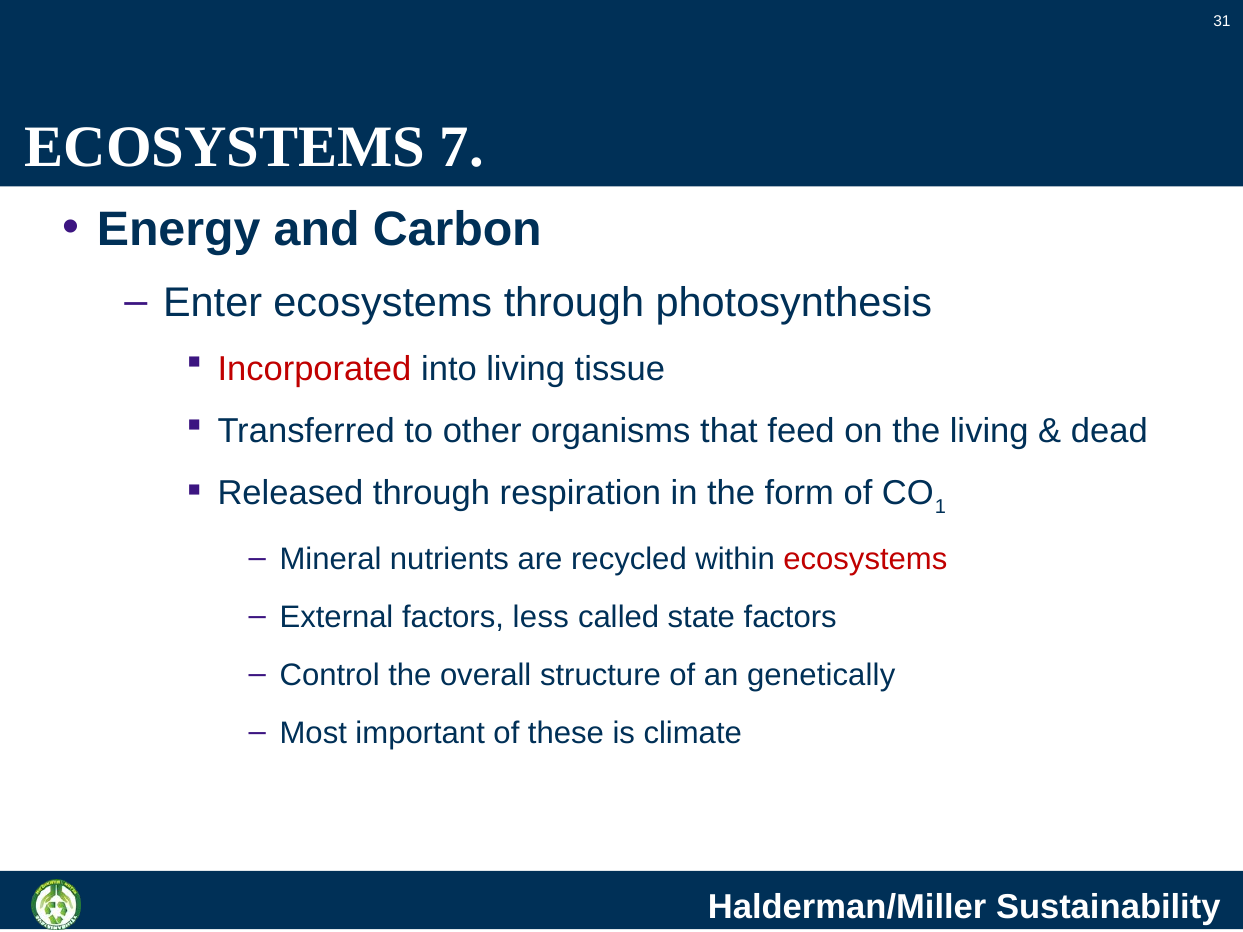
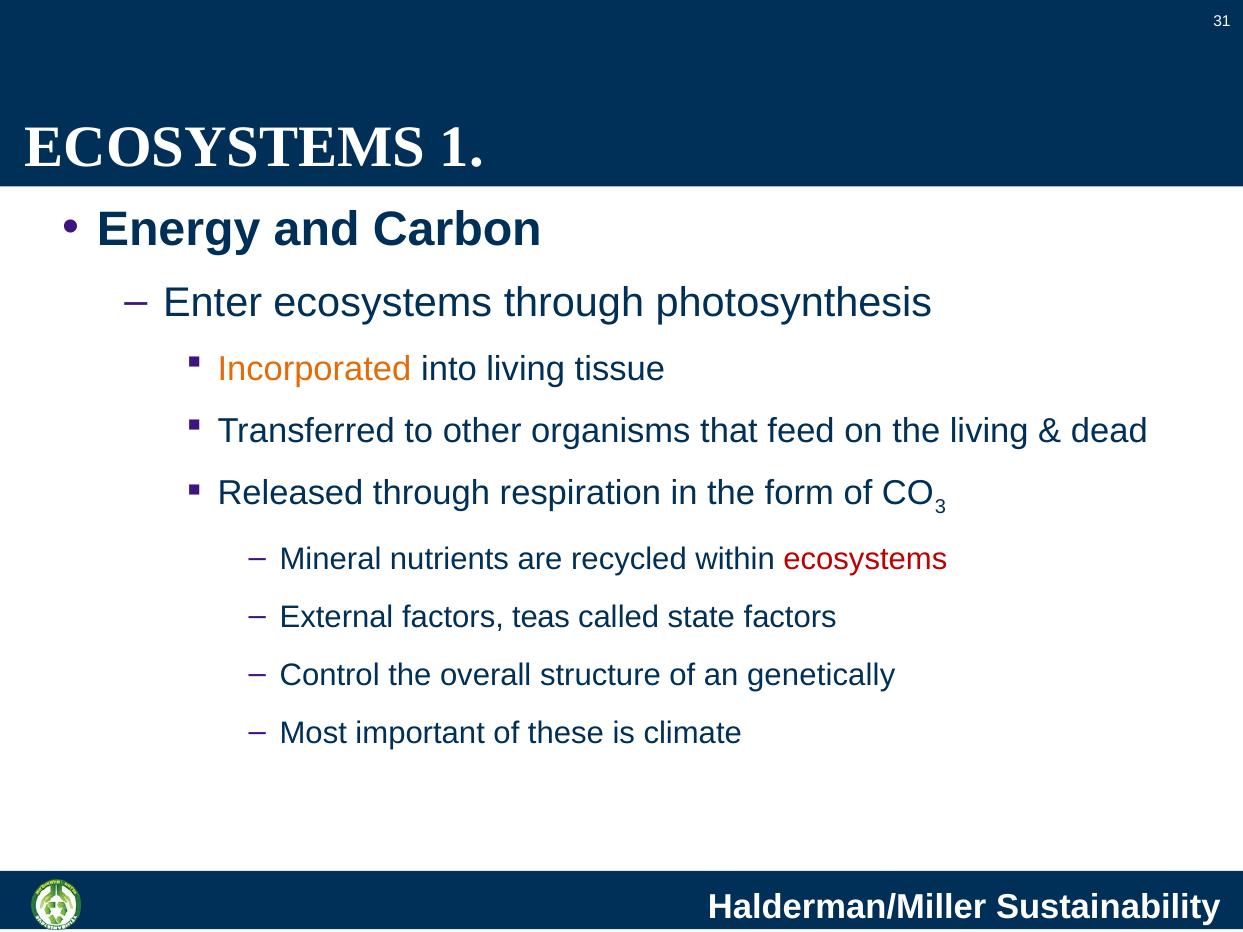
7: 7 -> 1
Incorporated colour: red -> orange
1: 1 -> 3
less: less -> teas
